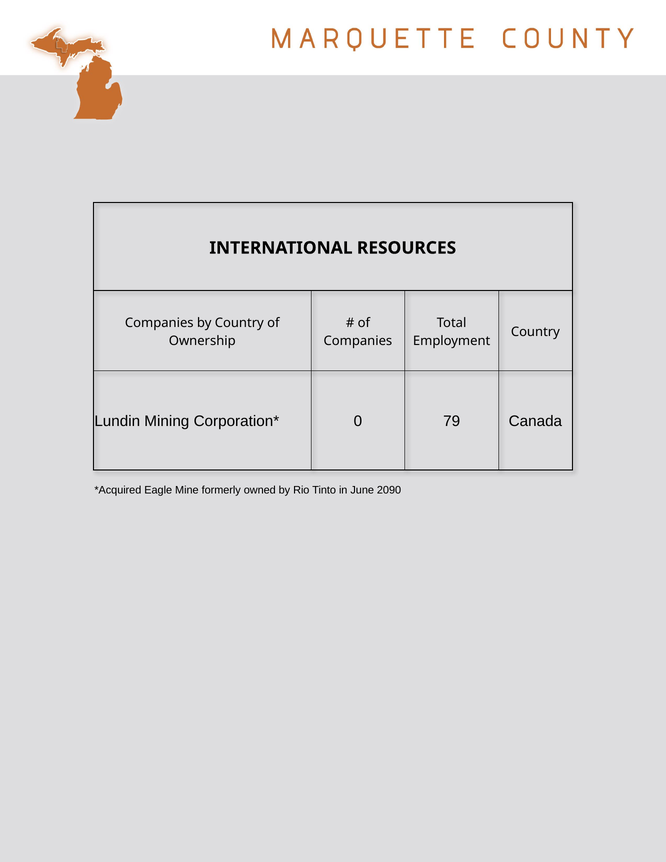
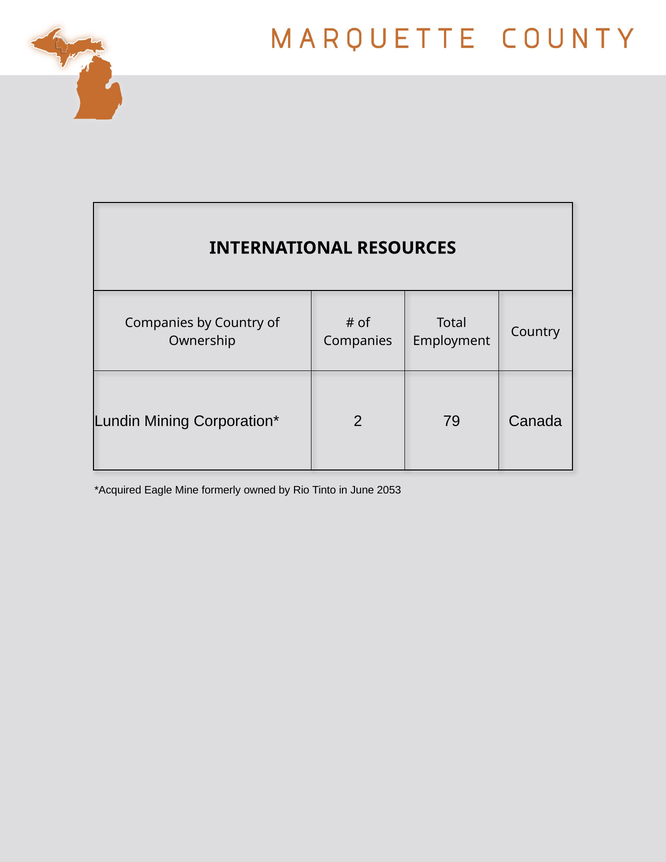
0: 0 -> 2
2090: 2090 -> 2053
